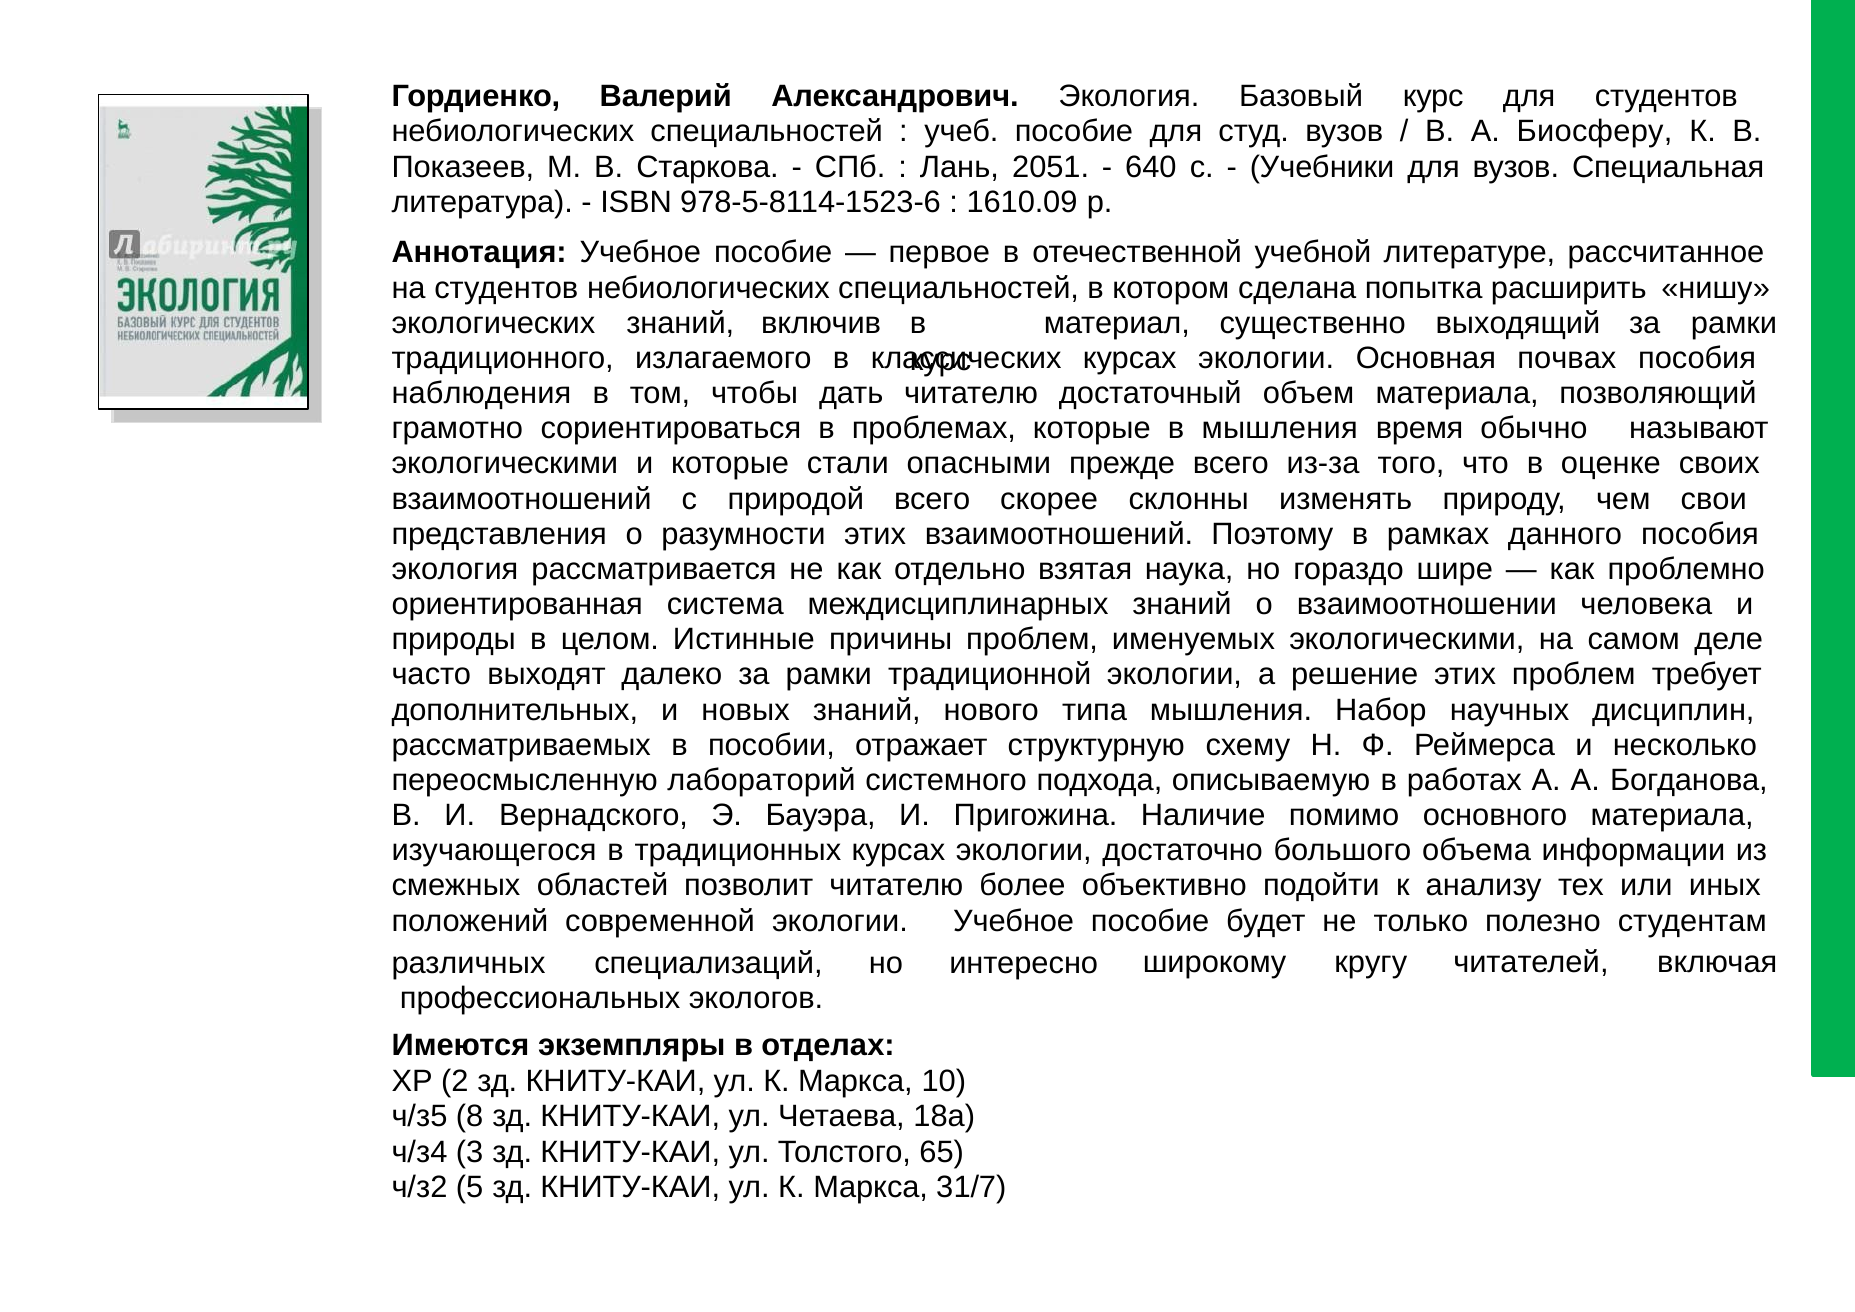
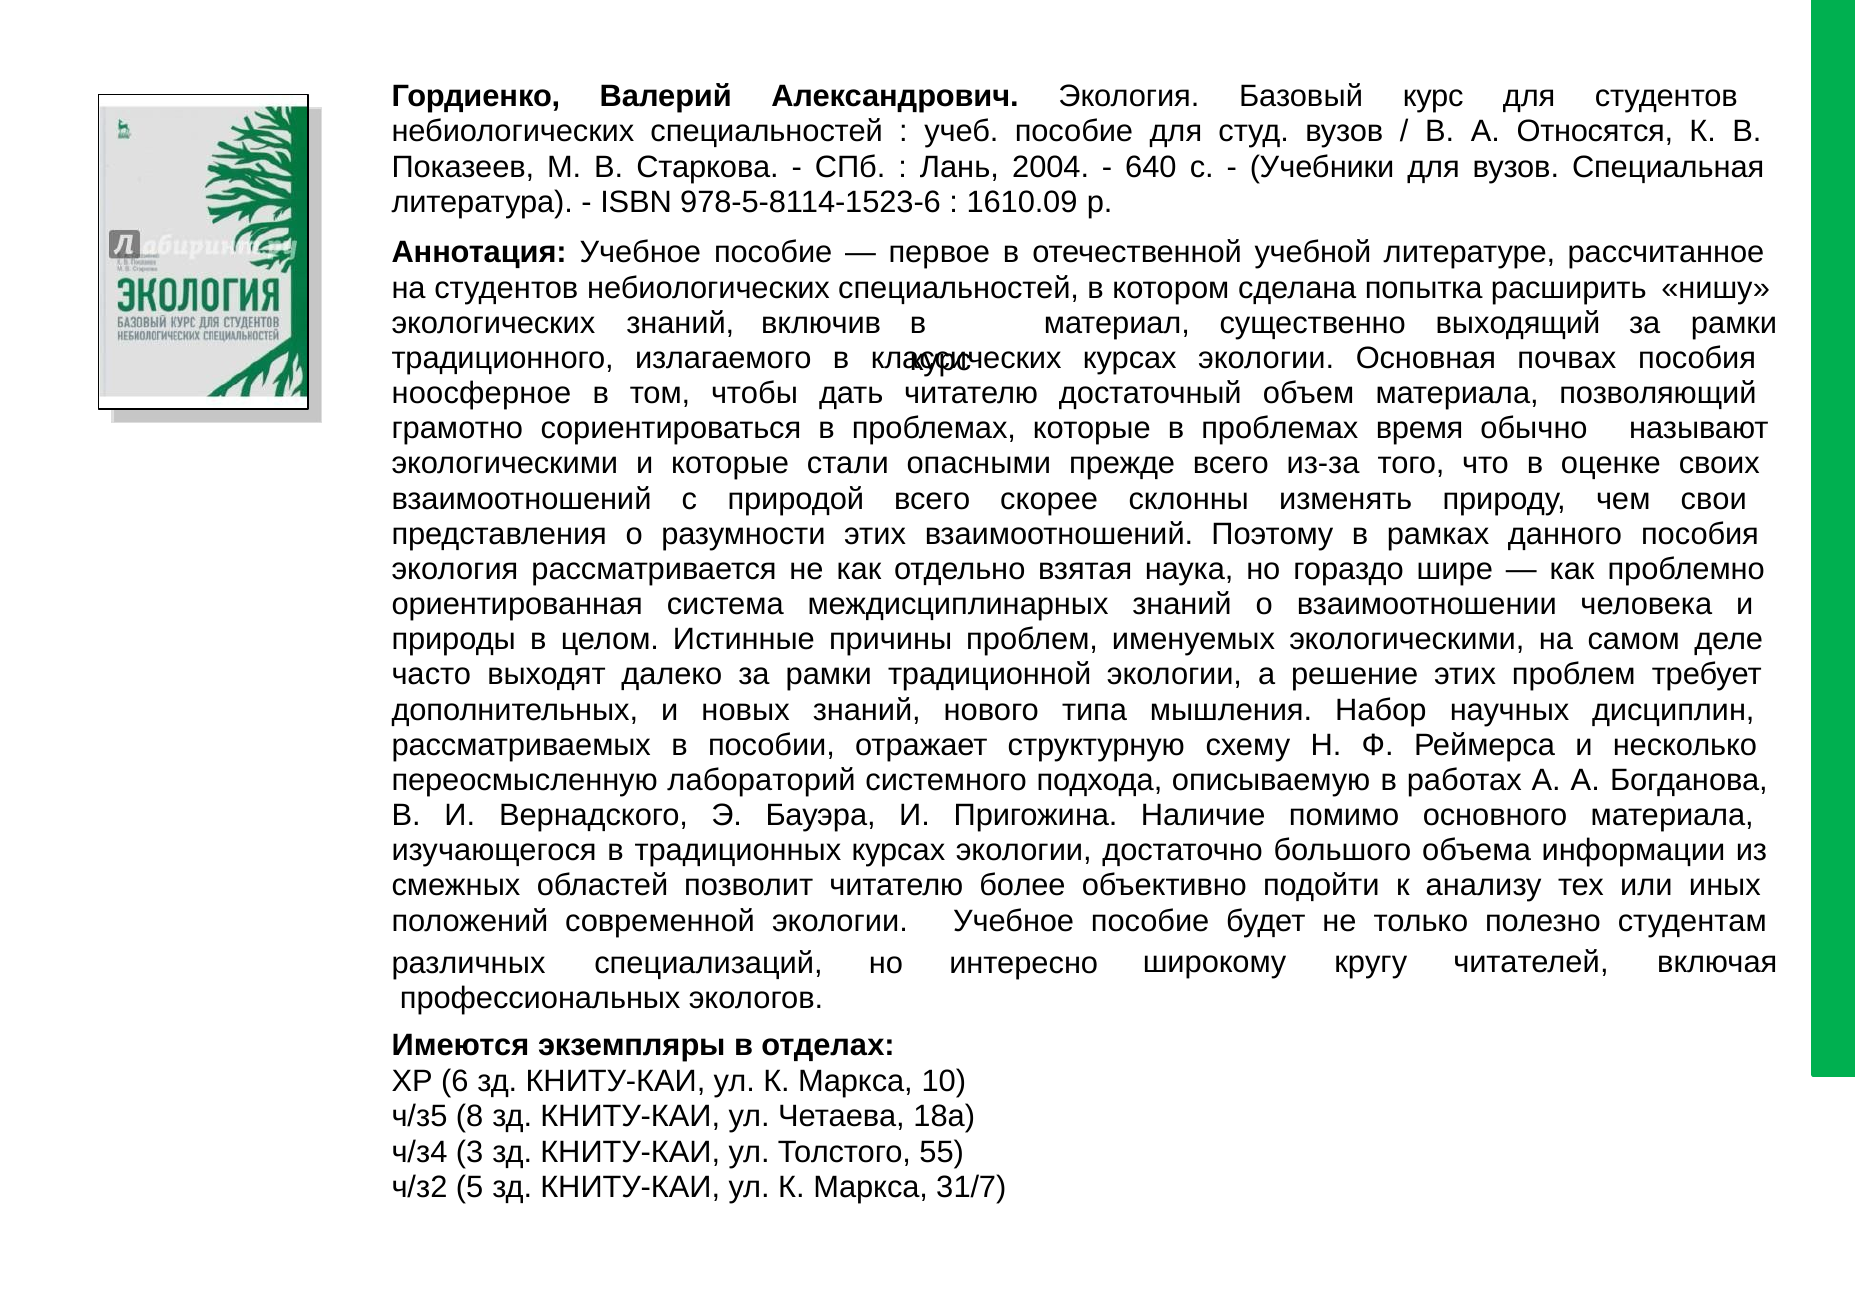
Биосферу: Биосферу -> Относятся
2051: 2051 -> 2004
наблюдения: наблюдения -> ноосферное
которые в мышления: мышления -> проблемах
2: 2 -> 6
65: 65 -> 55
